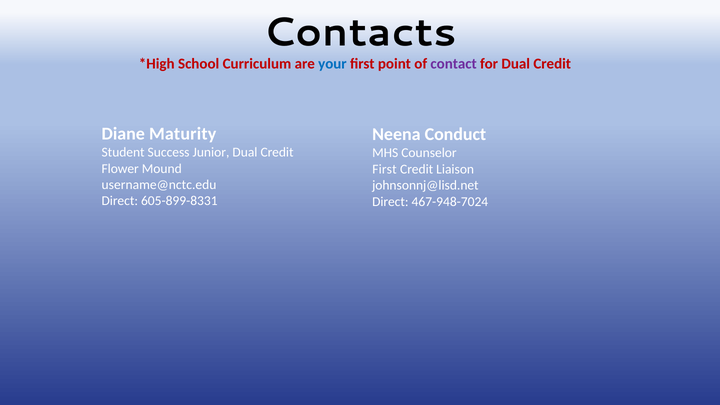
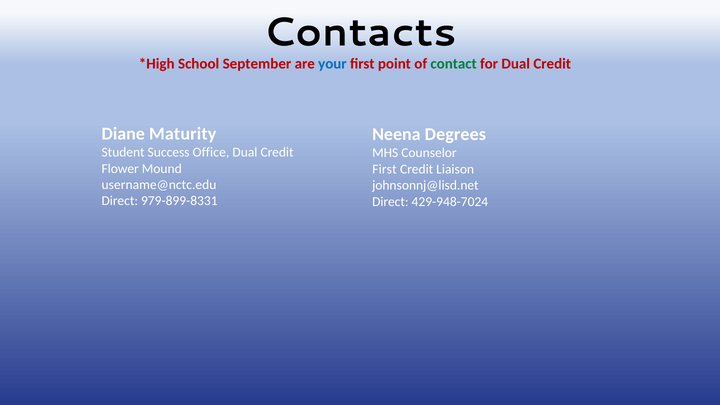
Curriculum: Curriculum -> September
contact colour: purple -> green
Conduct: Conduct -> Degrees
Junior: Junior -> Office
605-899-8331: 605-899-8331 -> 979-899-8331
467-948-7024: 467-948-7024 -> 429-948-7024
